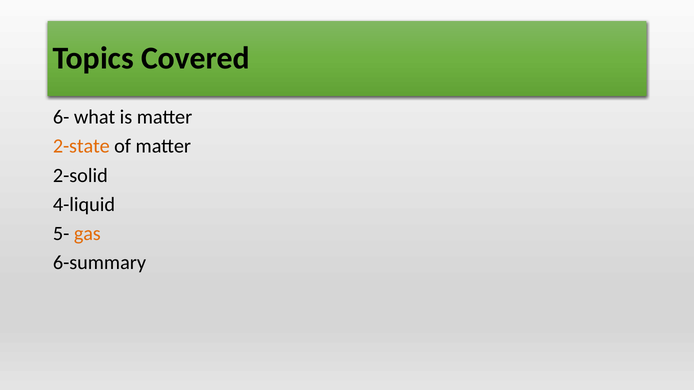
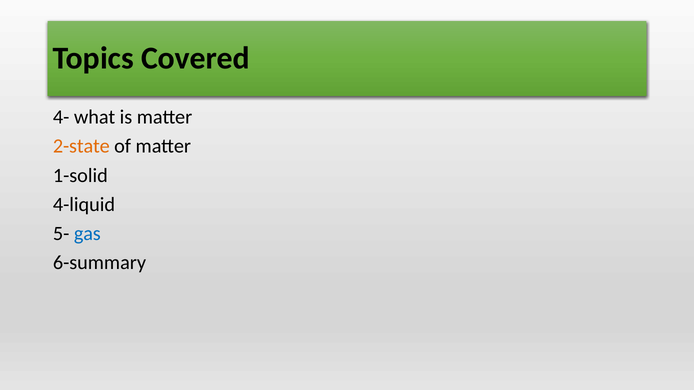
6-: 6- -> 4-
2-solid: 2-solid -> 1-solid
gas colour: orange -> blue
